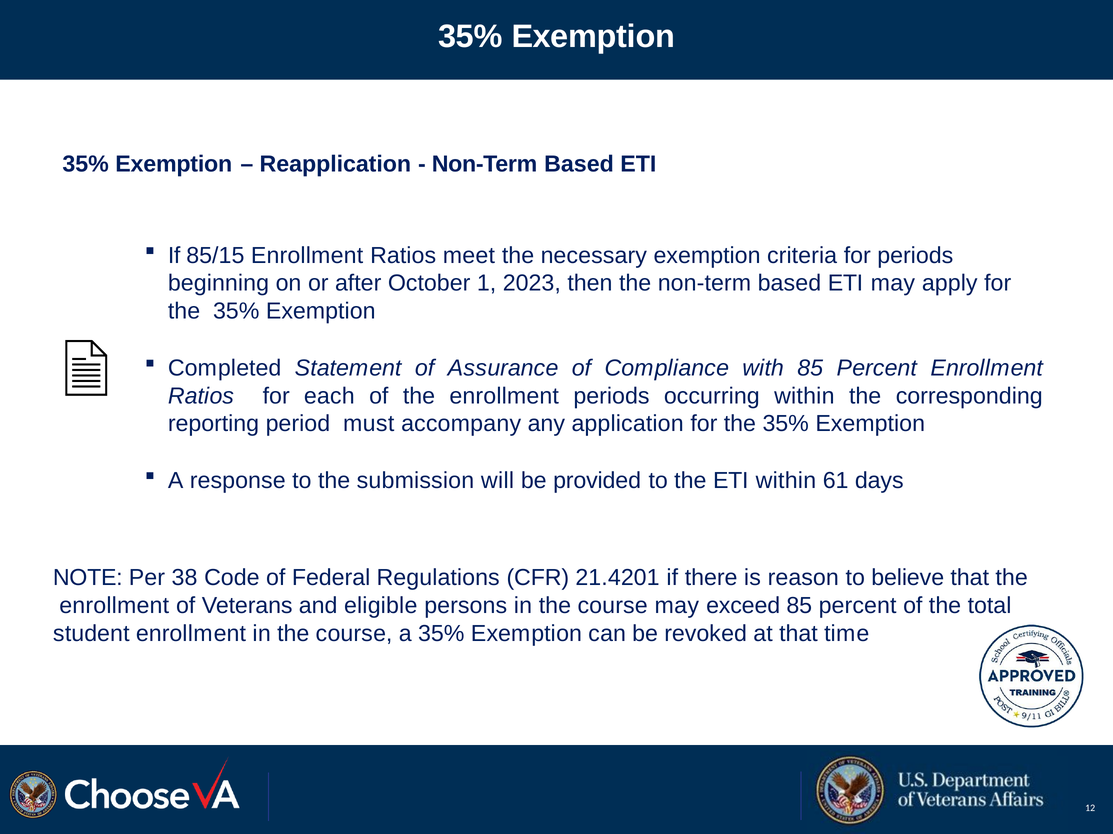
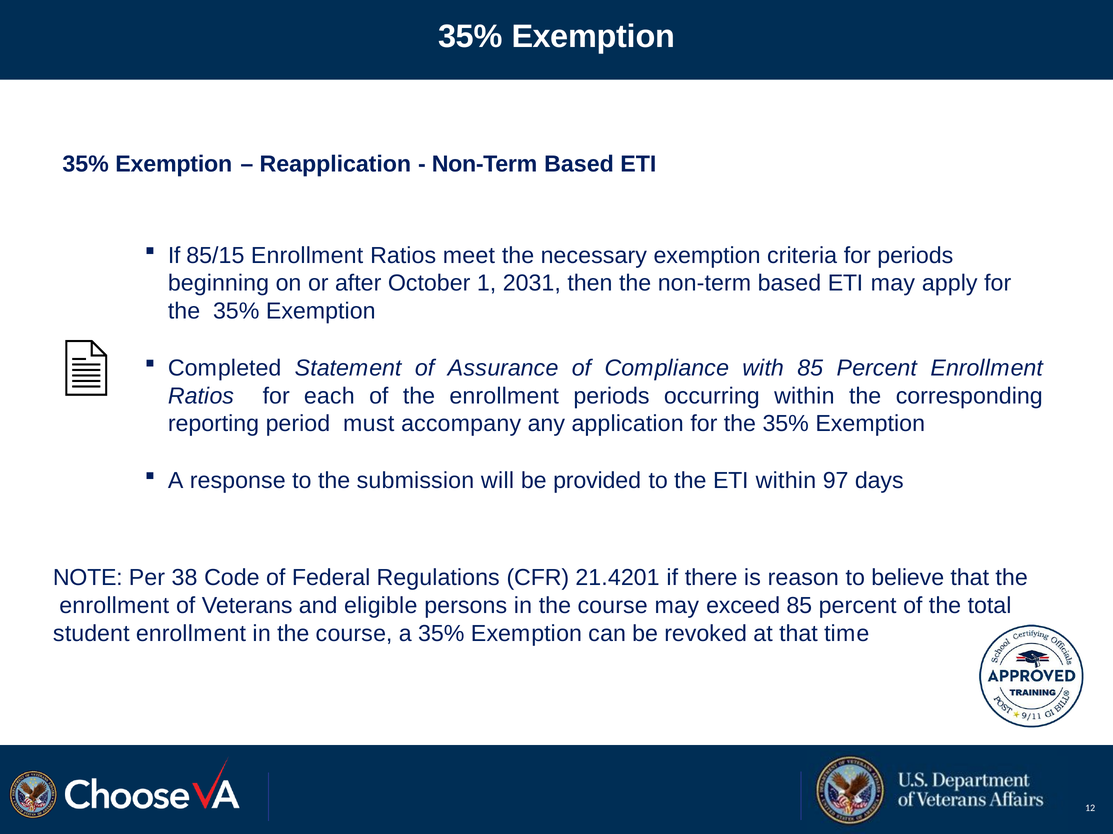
2023: 2023 -> 2031
61: 61 -> 97
